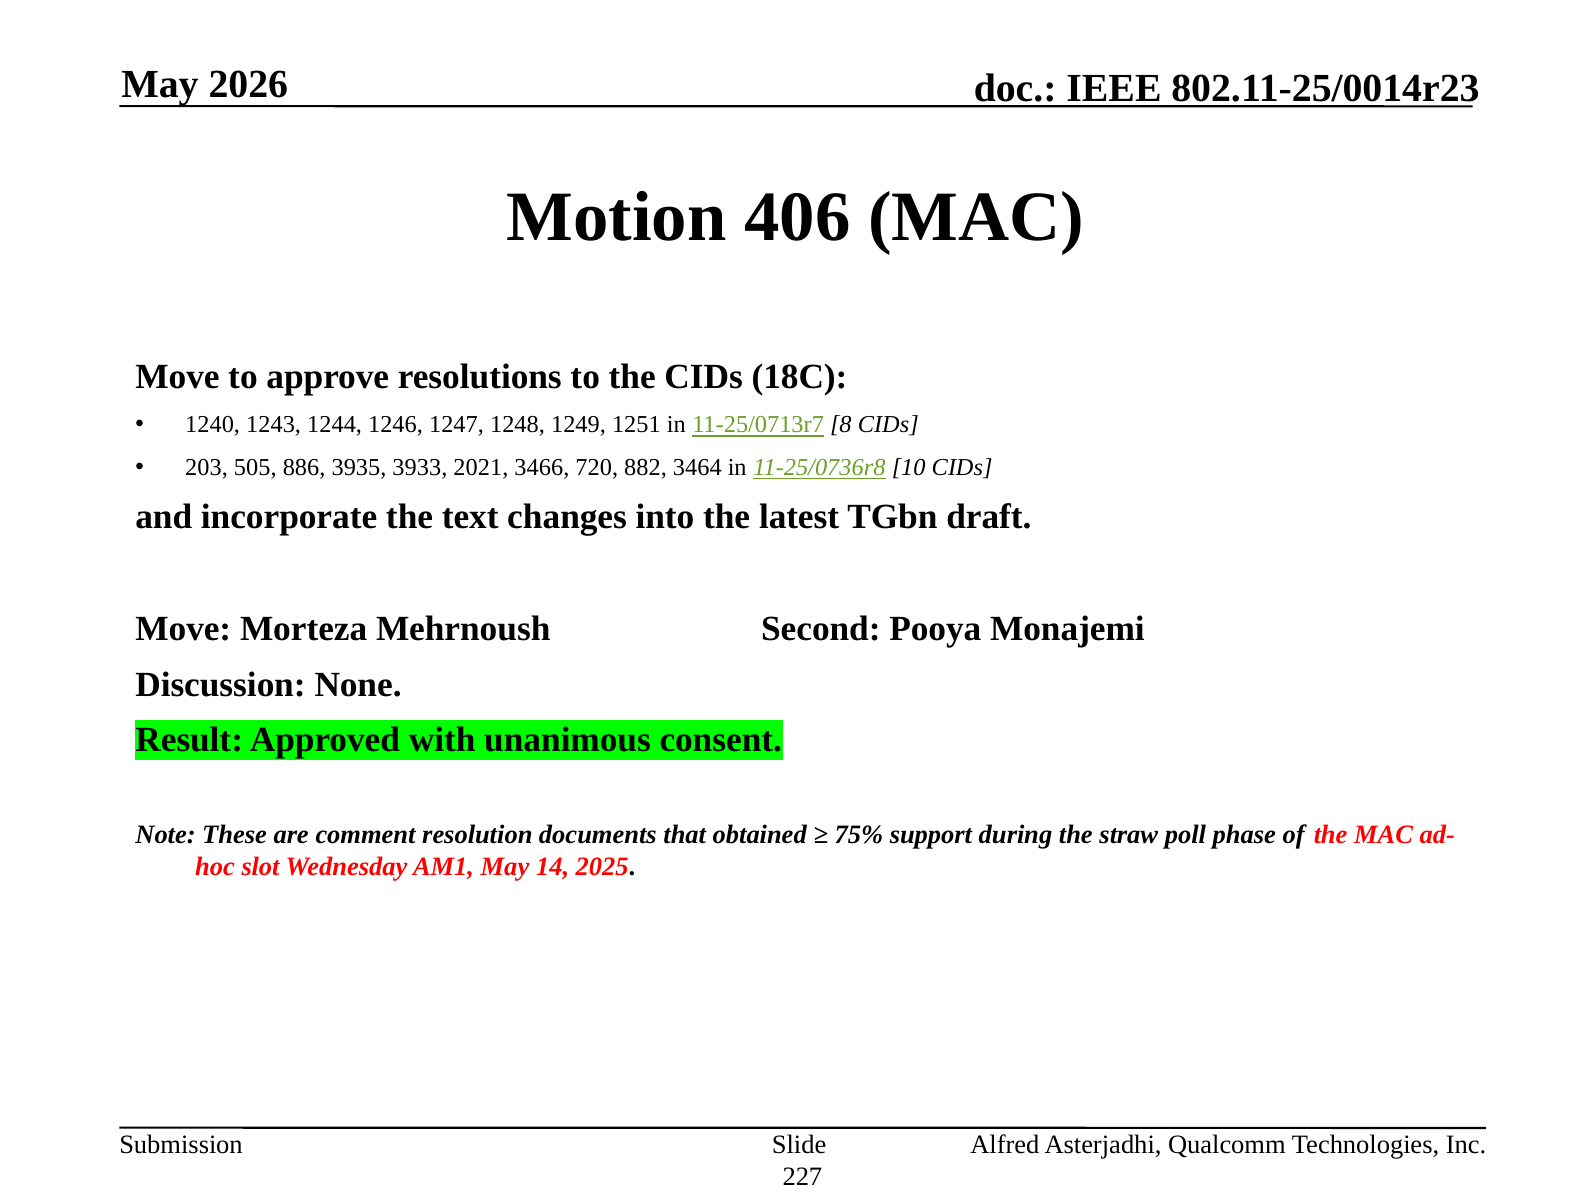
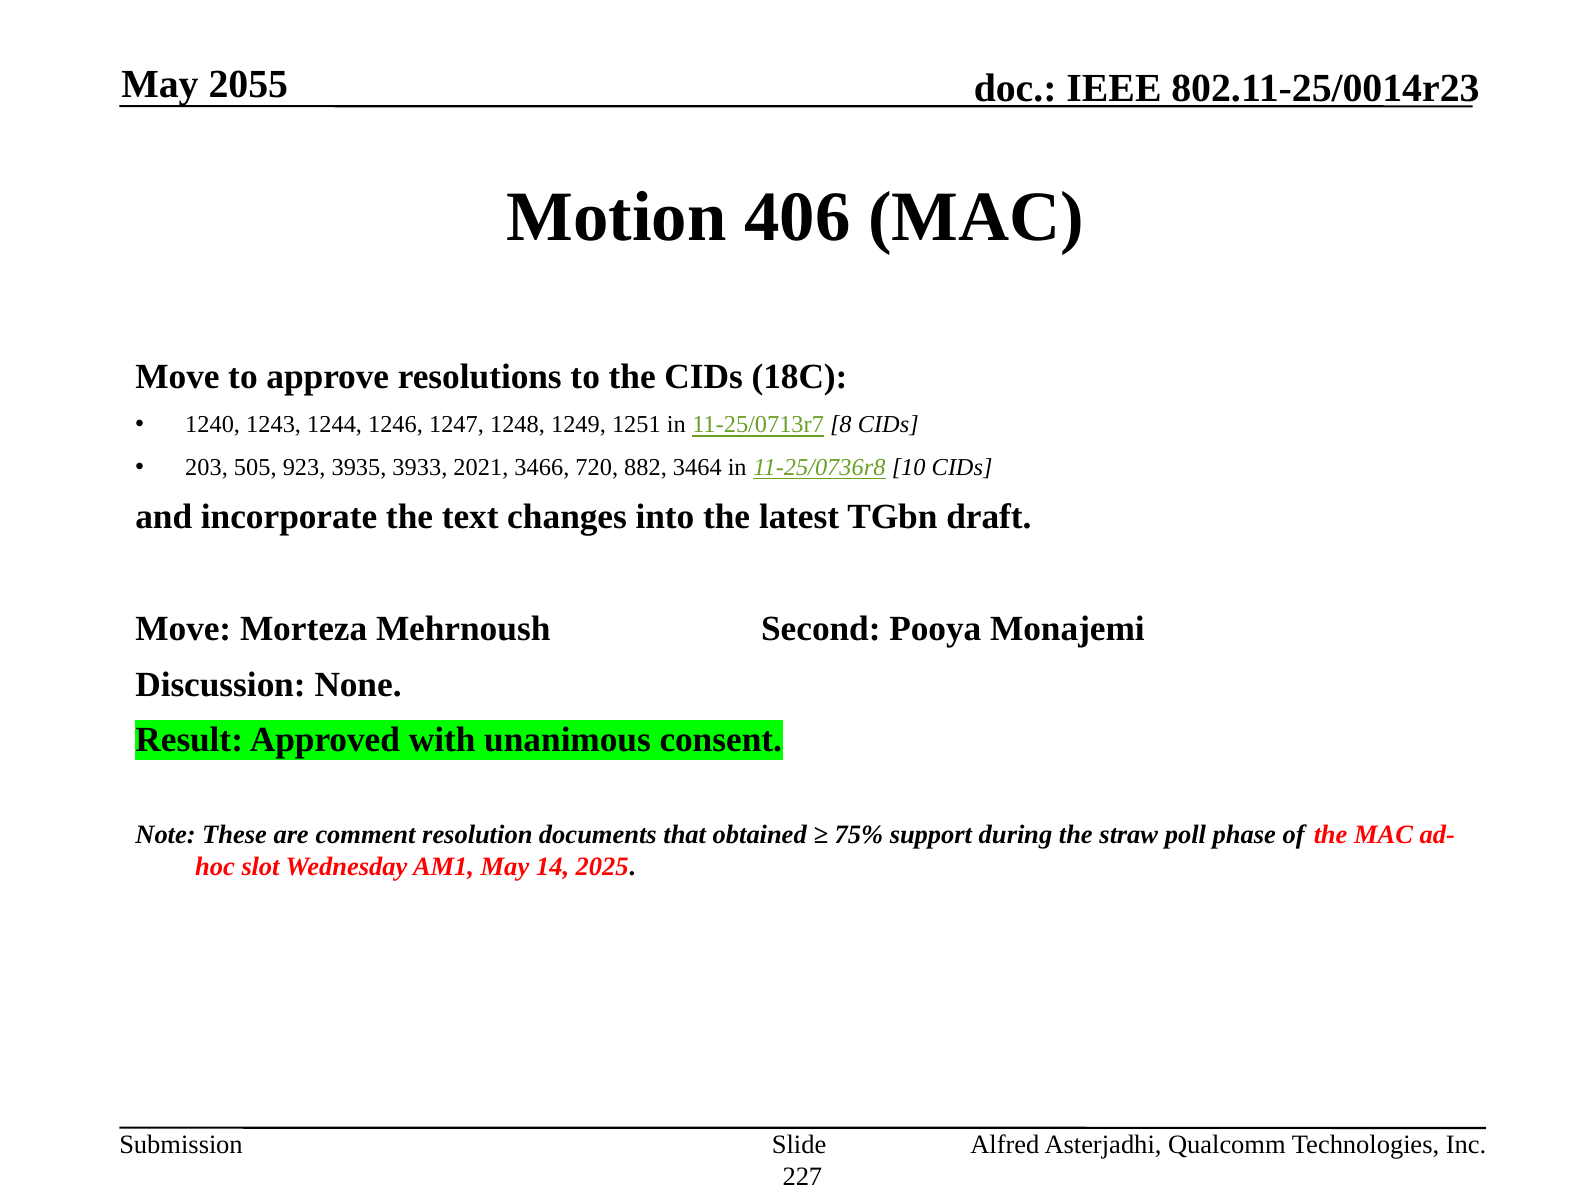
2026: 2026 -> 2055
886: 886 -> 923
